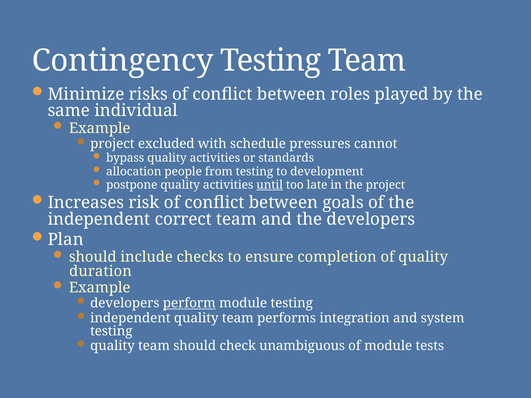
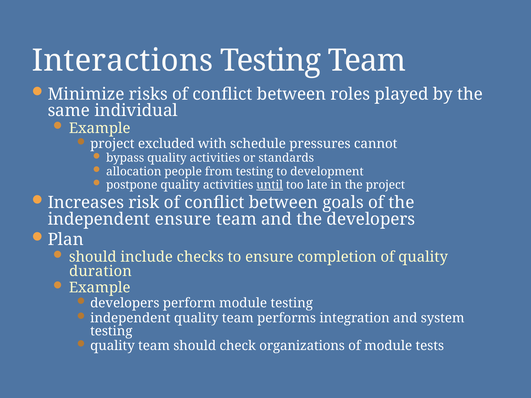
Contingency: Contingency -> Interactions
independent correct: correct -> ensure
perform underline: present -> none
unambiguous: unambiguous -> organizations
